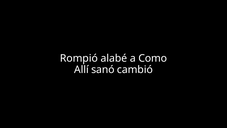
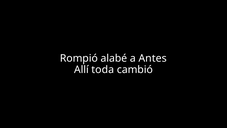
Como: Como -> Antes
sanó: sanó -> toda
